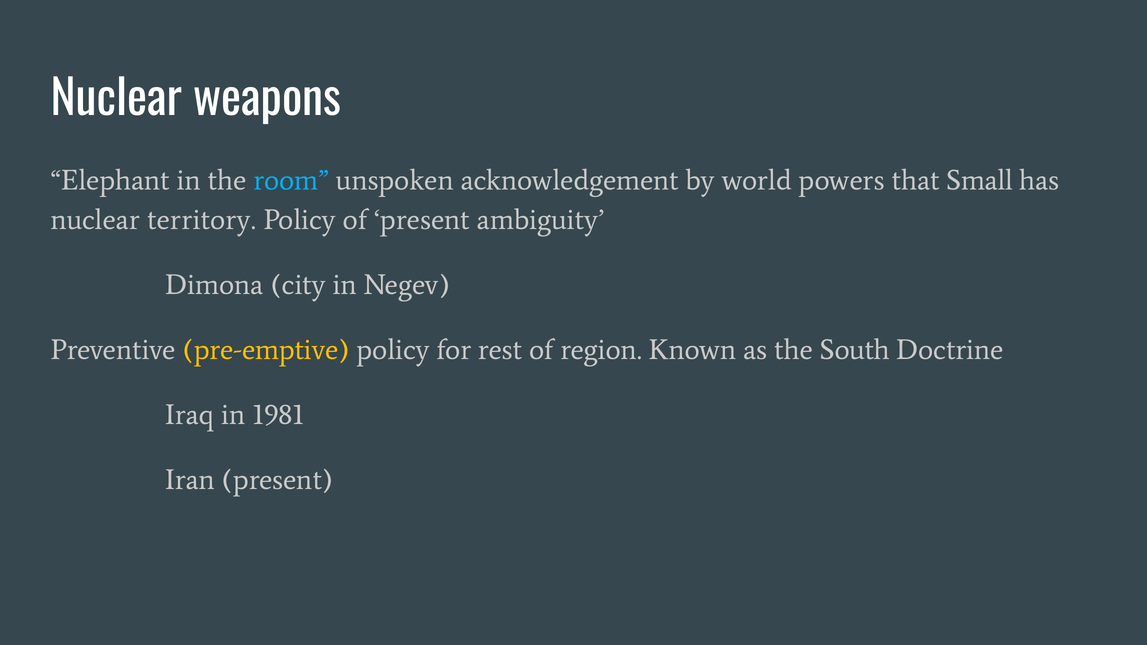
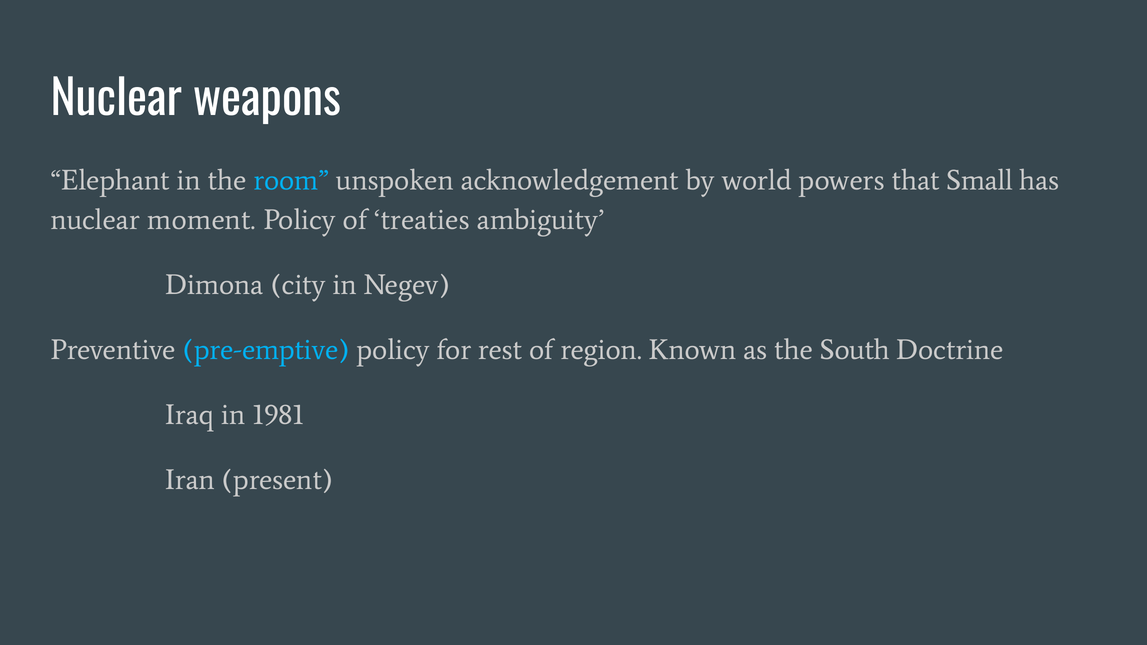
territory: territory -> moment
of present: present -> treaties
pre-emptive colour: yellow -> light blue
